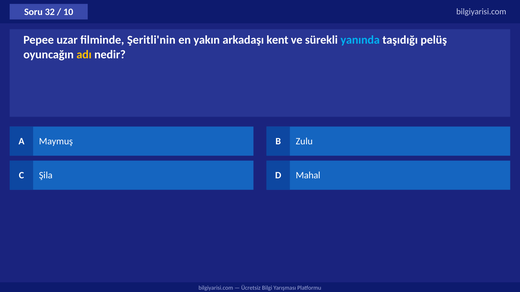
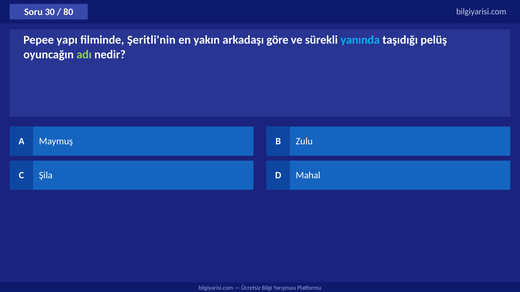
32: 32 -> 30
10: 10 -> 80
uzar: uzar -> yapı
kent: kent -> göre
adı colour: yellow -> light green
